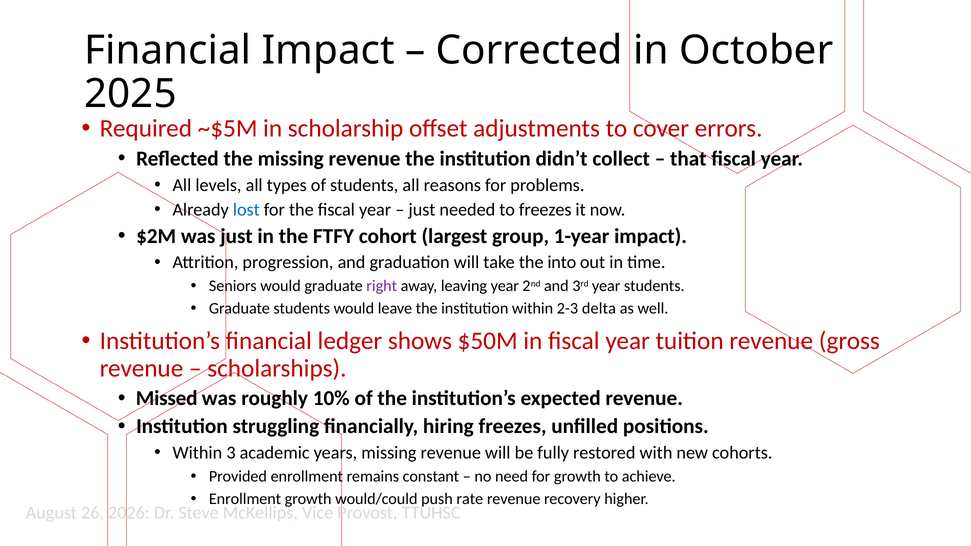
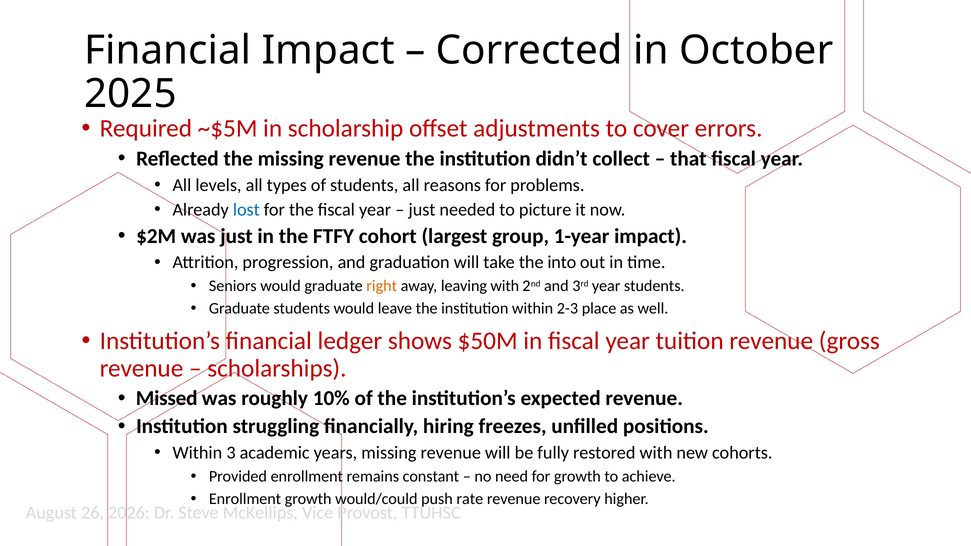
to freezes: freezes -> picture
right colour: purple -> orange
leaving year: year -> with
delta: delta -> place
